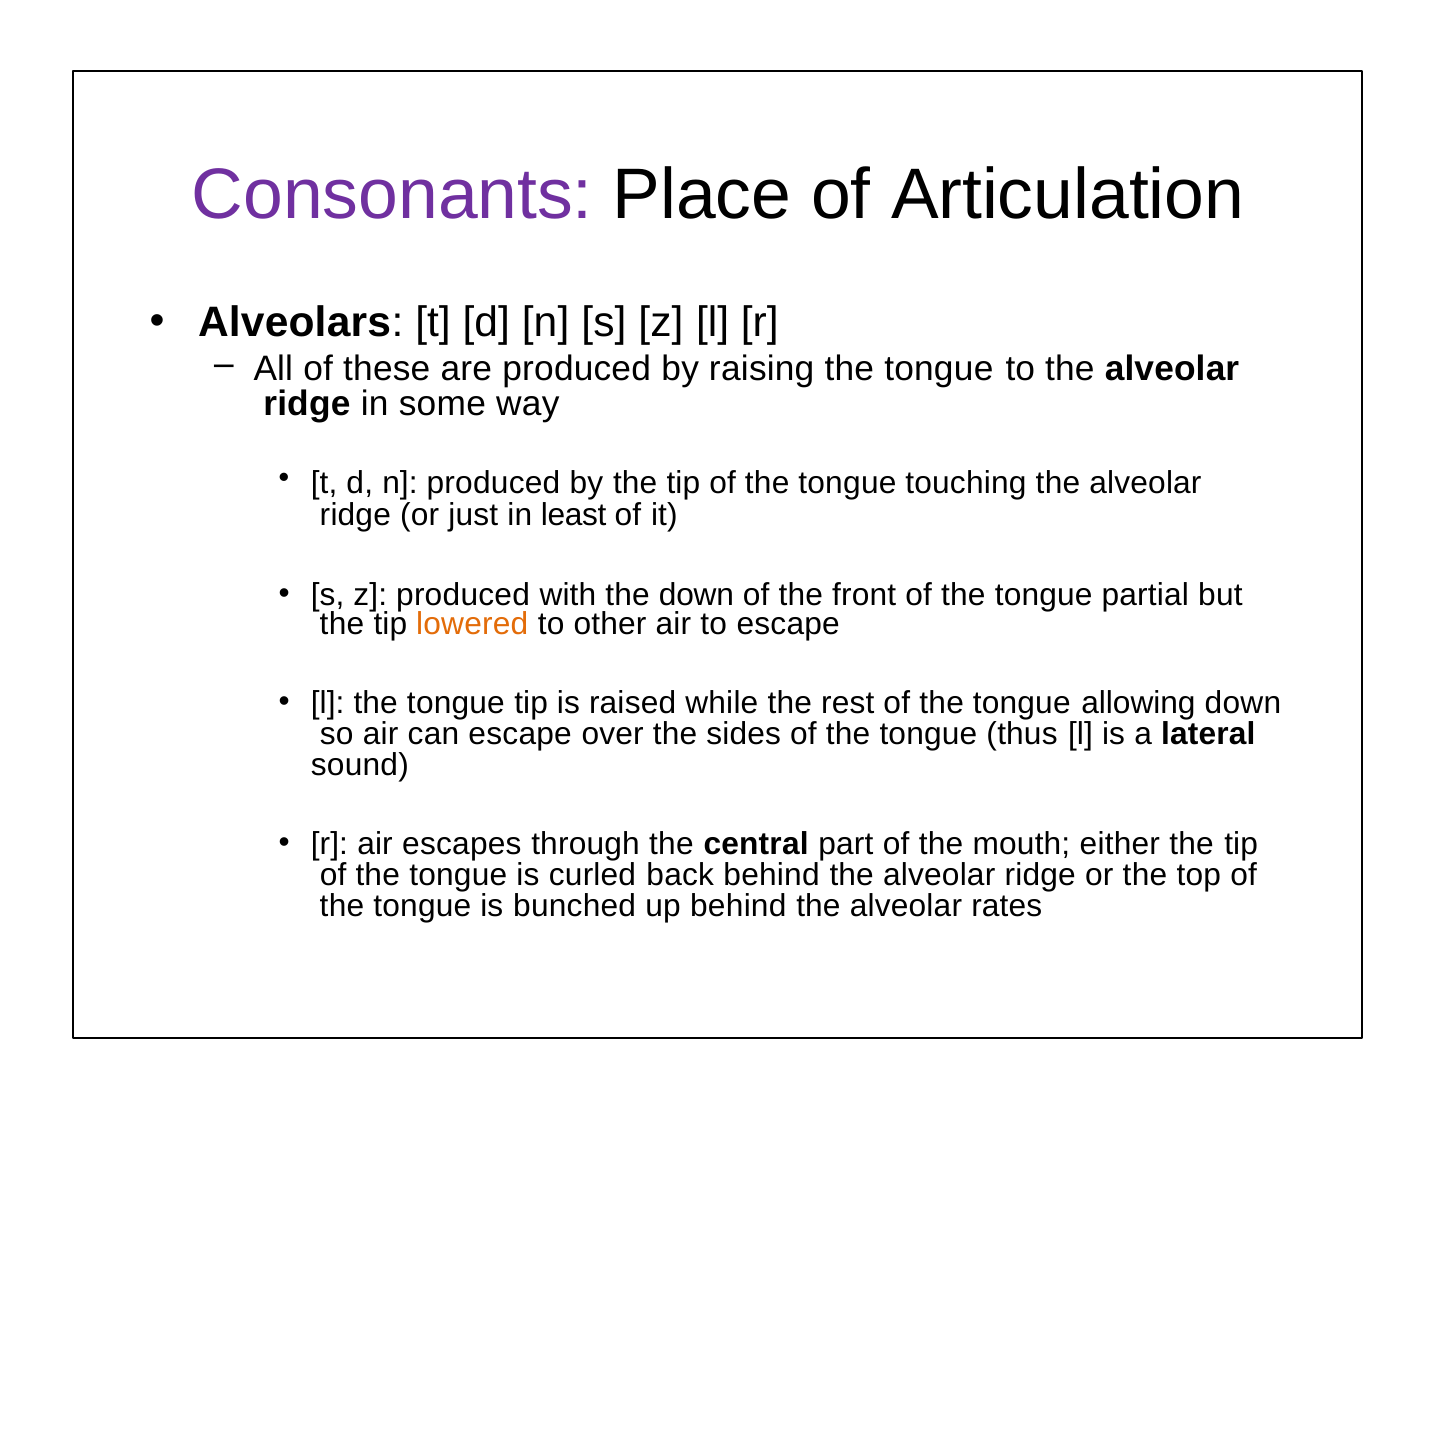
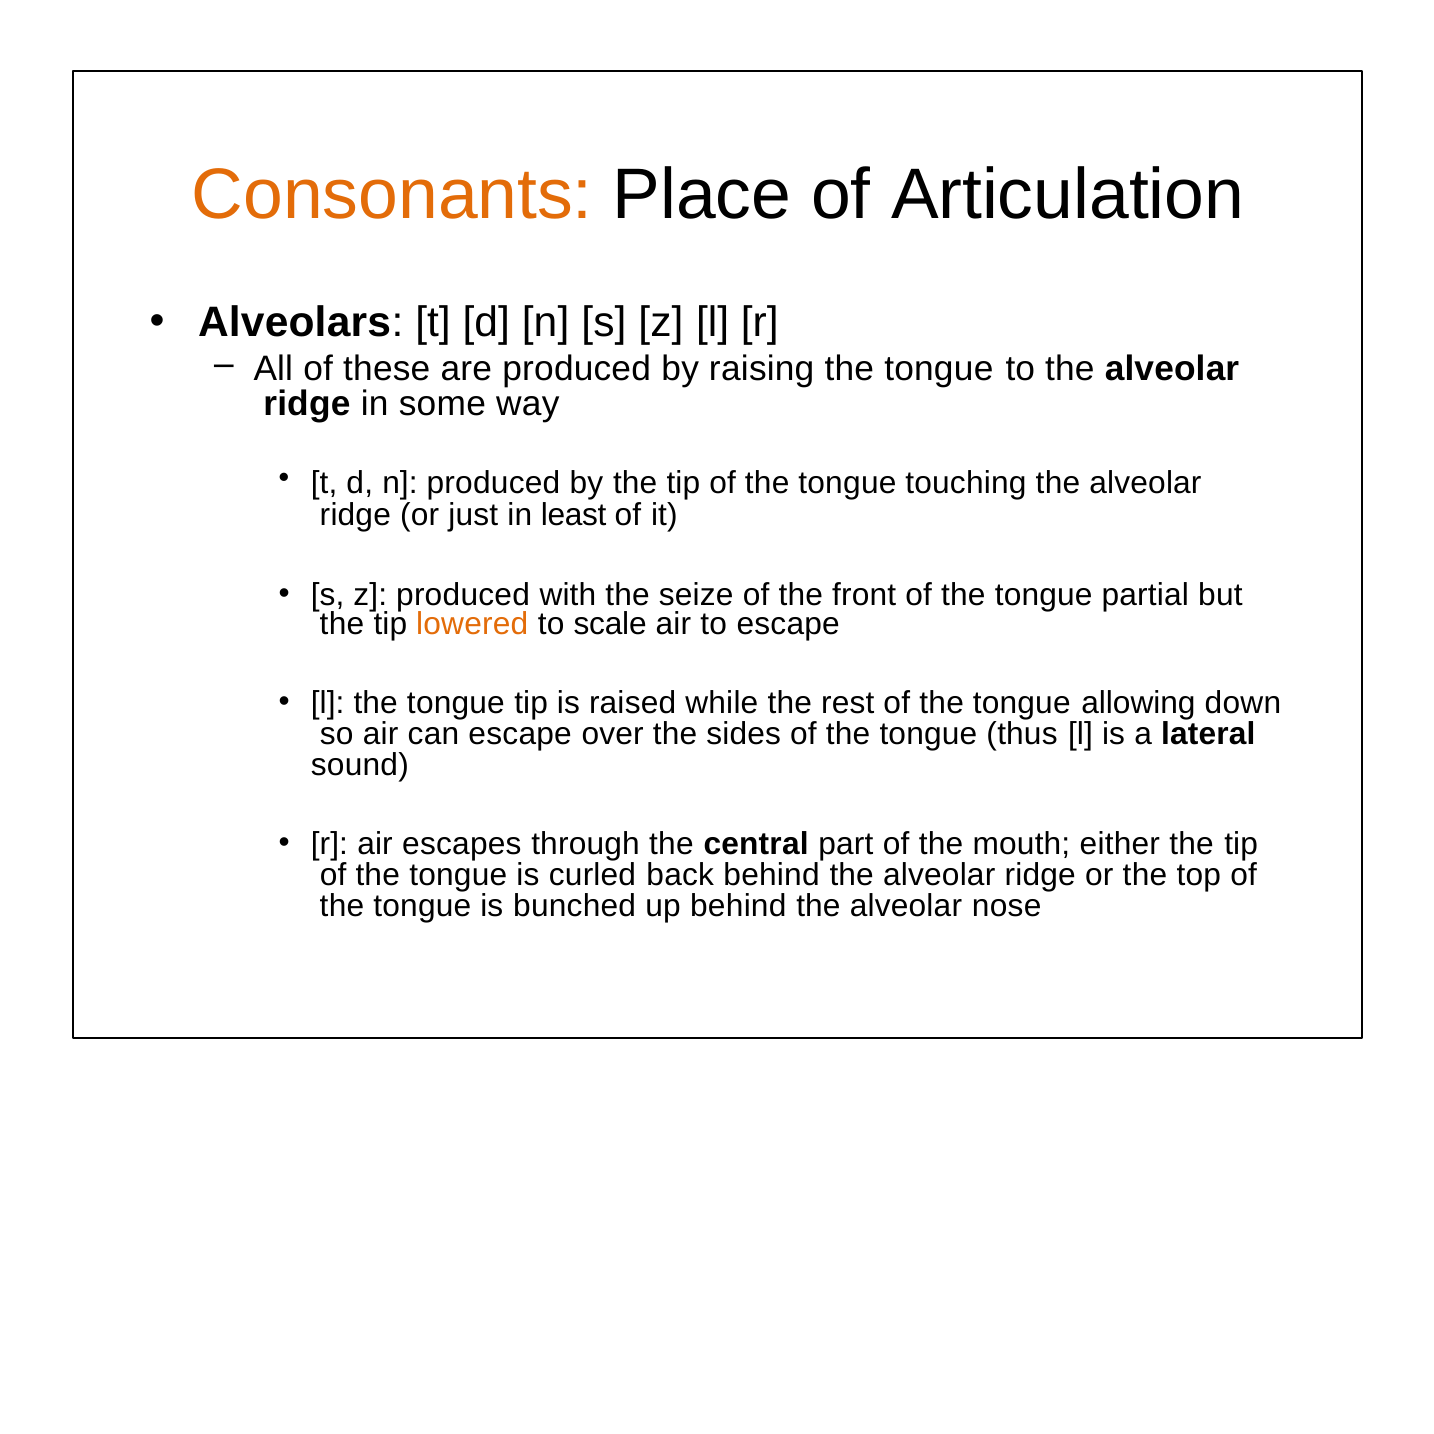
Consonants colour: purple -> orange
the down: down -> seize
other: other -> scale
rates: rates -> nose
